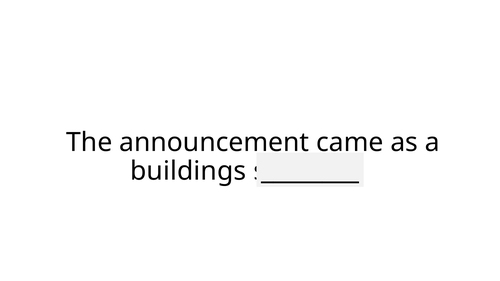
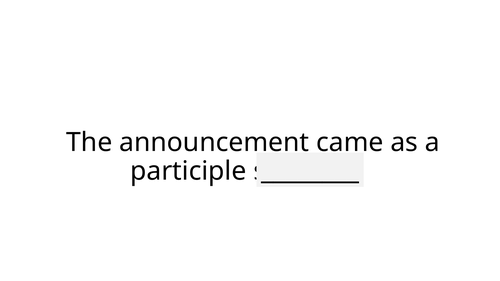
buildings: buildings -> participle
